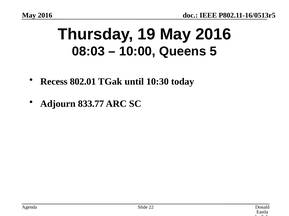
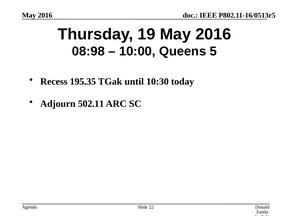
08:03: 08:03 -> 08:98
802.01: 802.01 -> 195.35
833.77: 833.77 -> 502.11
